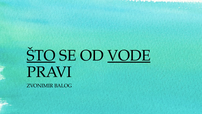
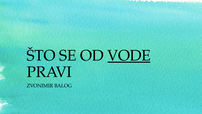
ŠTO underline: present -> none
